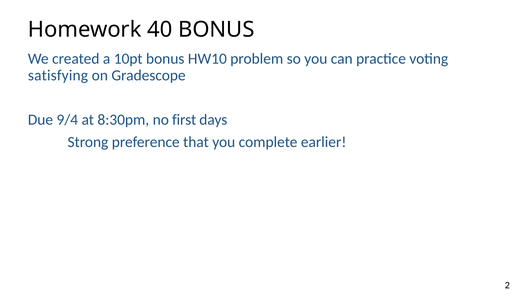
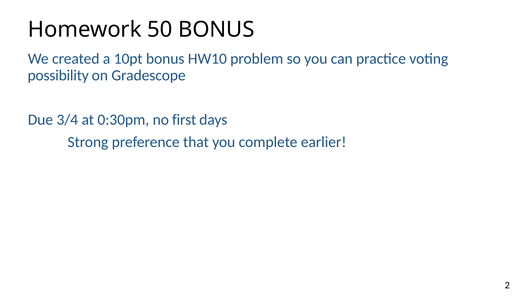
40: 40 -> 50
satisfying: satisfying -> possibility
9/4: 9/4 -> 3/4
8:30pm: 8:30pm -> 0:30pm
